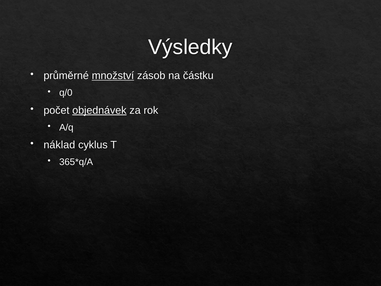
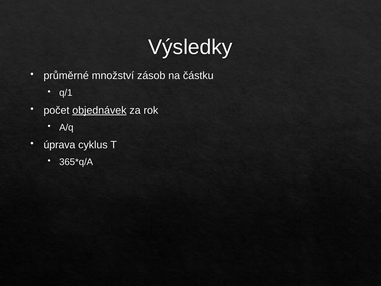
množství underline: present -> none
q/0: q/0 -> q/1
náklad: náklad -> úprava
